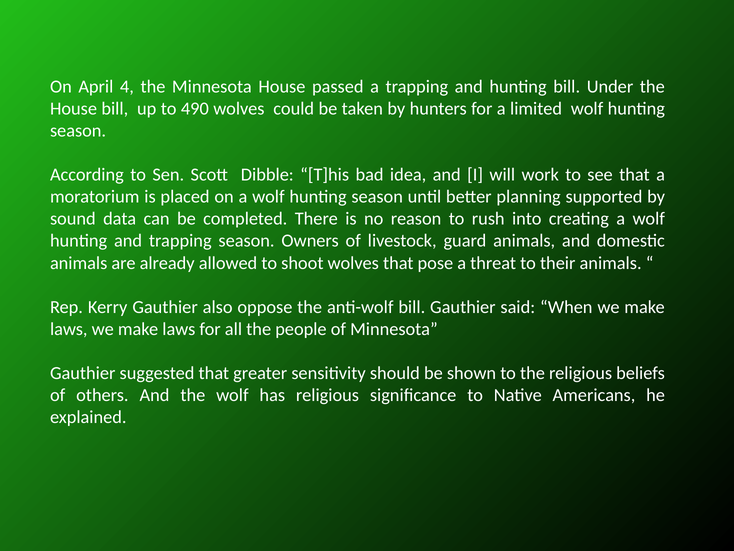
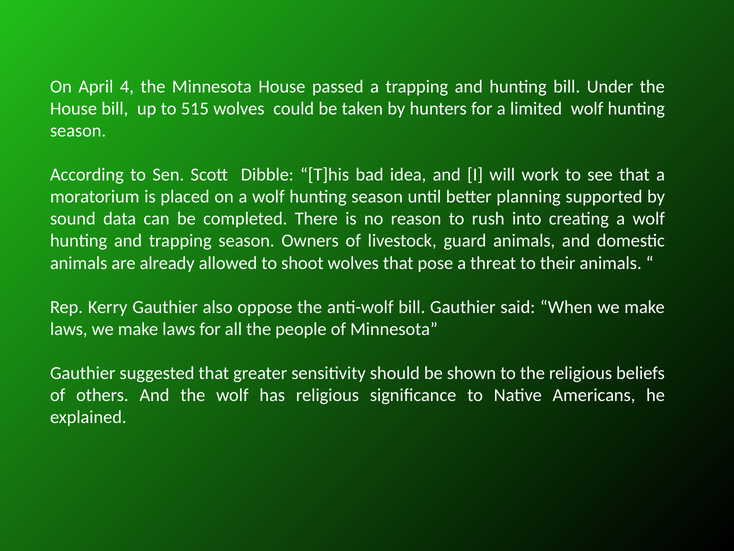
490: 490 -> 515
